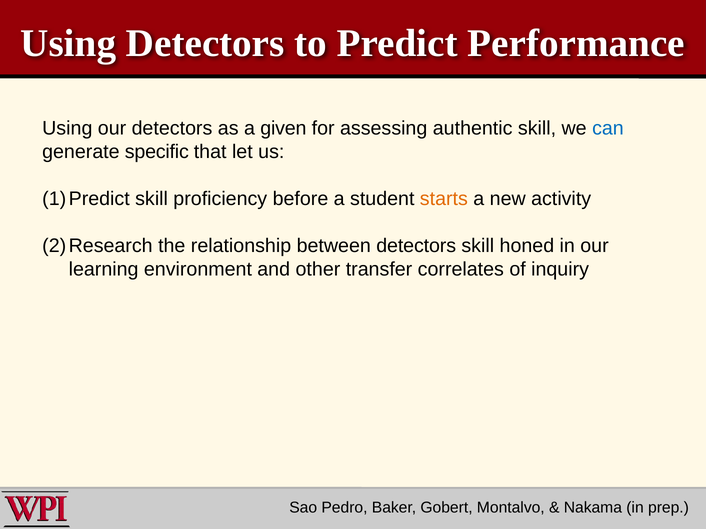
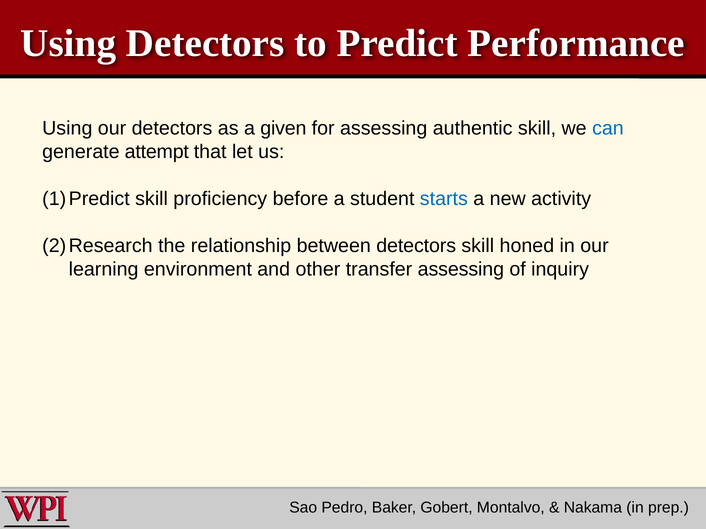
specific: specific -> attempt
starts colour: orange -> blue
transfer correlates: correlates -> assessing
